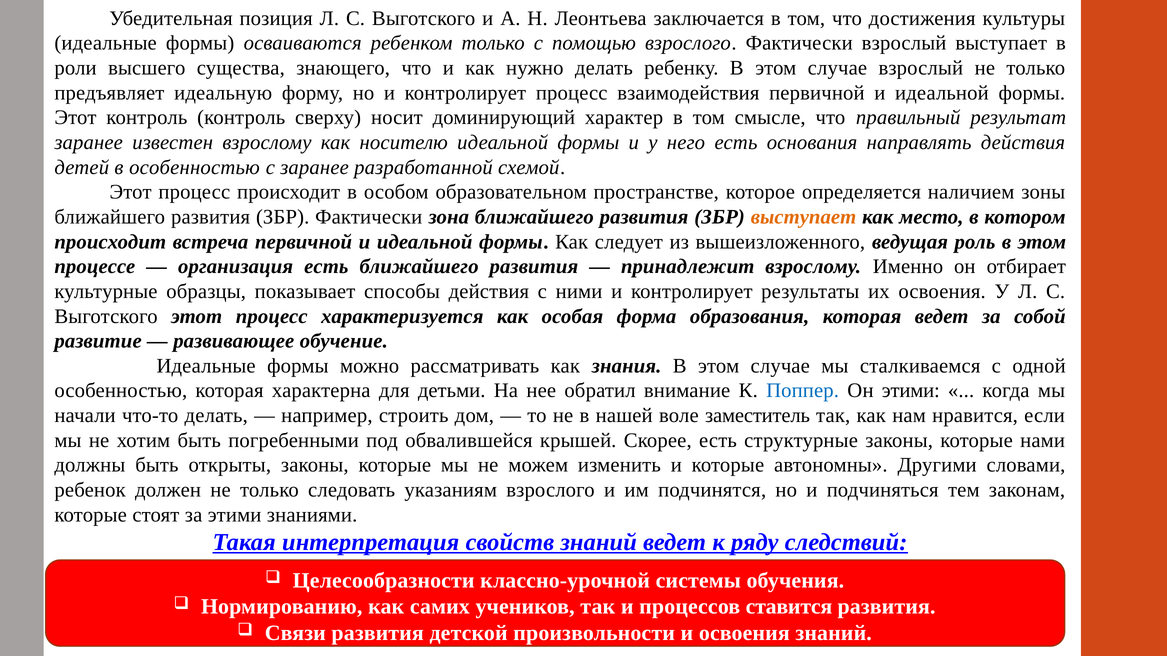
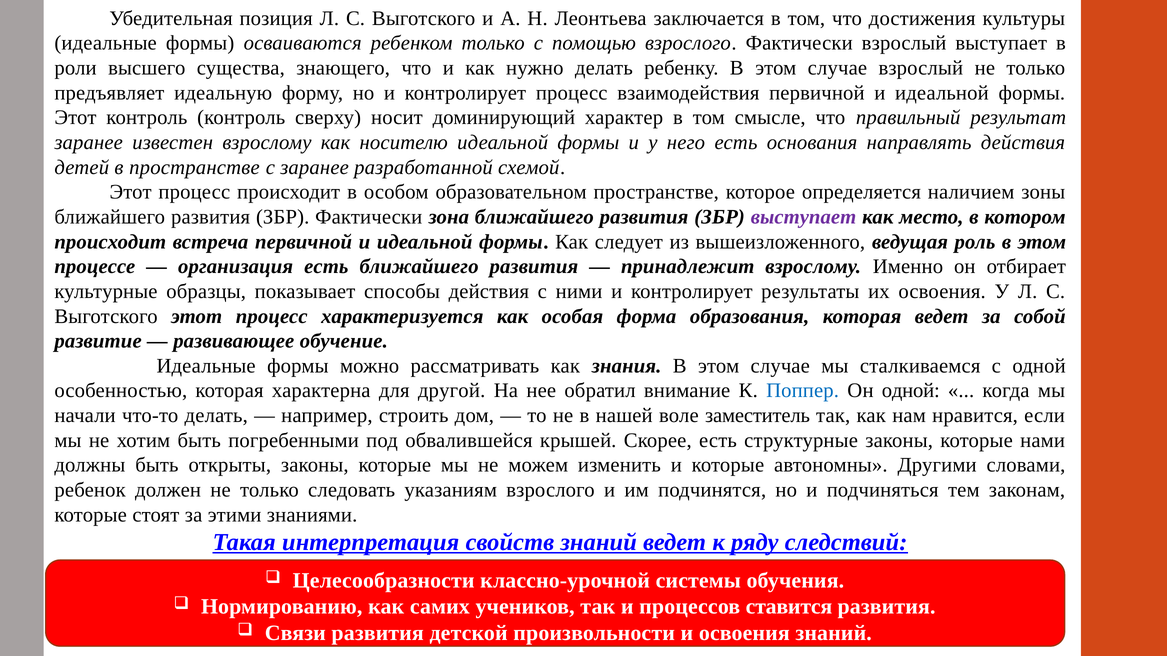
в особенностью: особенностью -> пространстве
выступает at (803, 217) colour: orange -> purple
детьми: детьми -> другой
Он этими: этими -> одной
